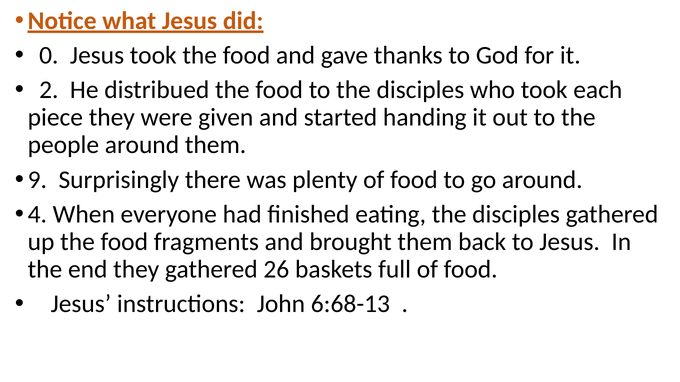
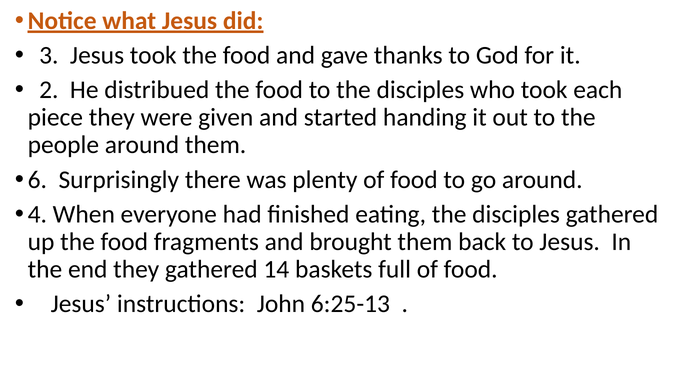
0: 0 -> 3
9: 9 -> 6
26: 26 -> 14
6:68-13: 6:68-13 -> 6:25-13
